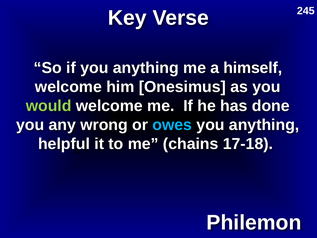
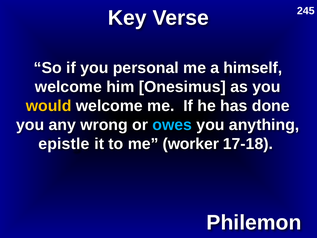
if you anything: anything -> personal
would colour: light green -> yellow
helpful: helpful -> epistle
chains: chains -> worker
